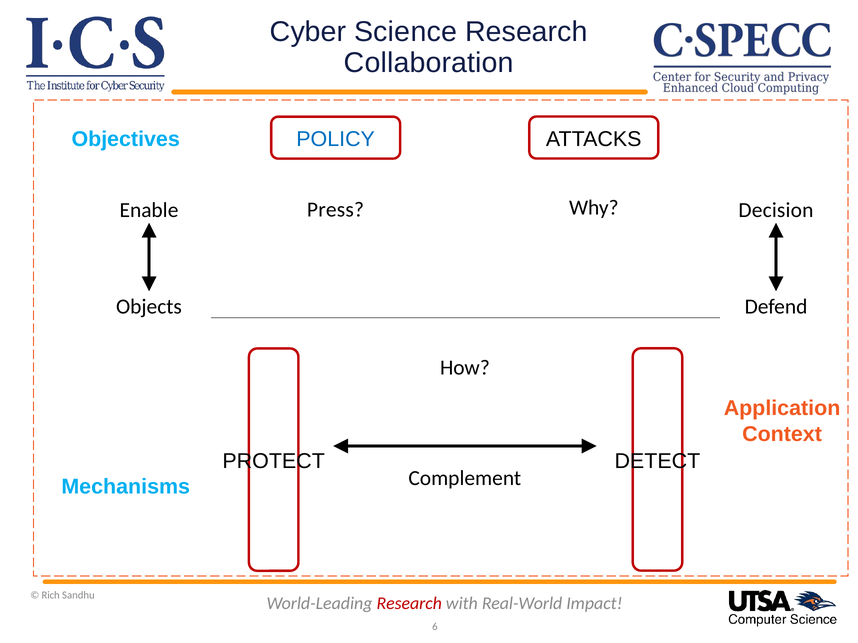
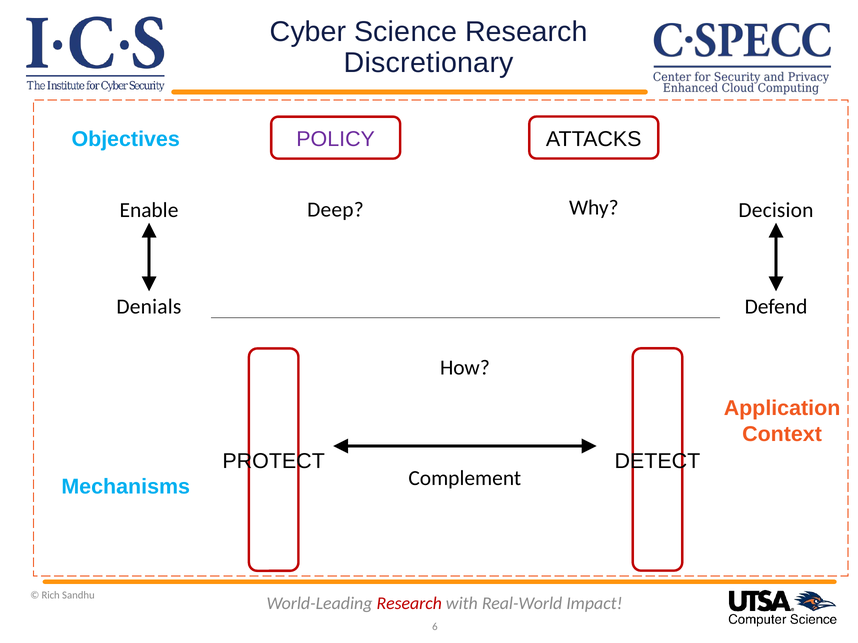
Collaboration: Collaboration -> Discretionary
POLICY colour: blue -> purple
Press: Press -> Deep
Objects: Objects -> Denials
